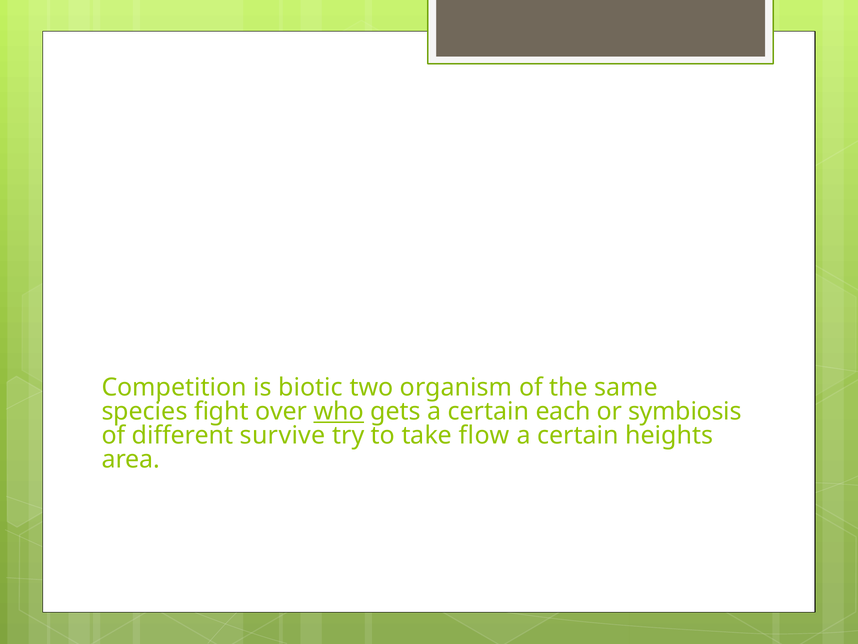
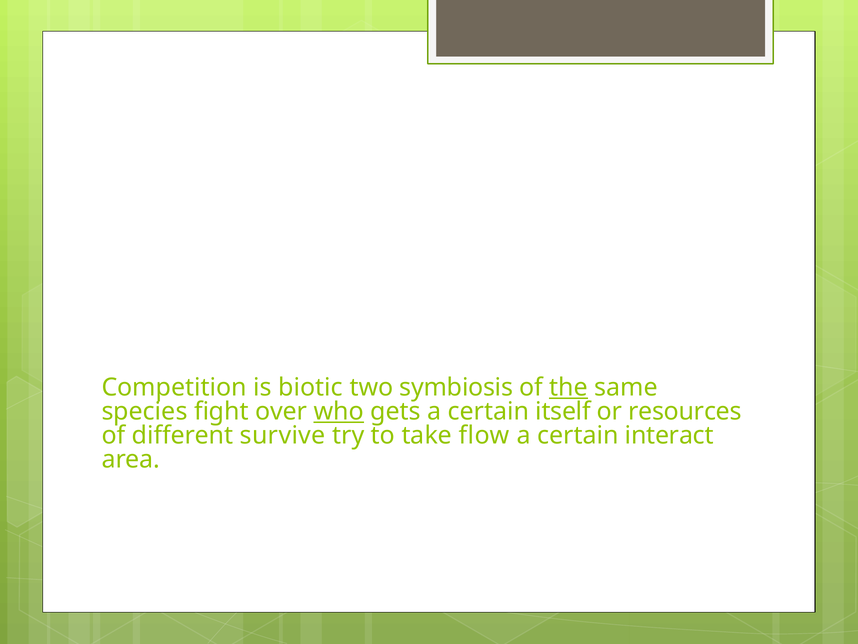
organism: organism -> symbiosis
the underline: none -> present
each: each -> itself
symbiosis: symbiosis -> resources
heights: heights -> interact
